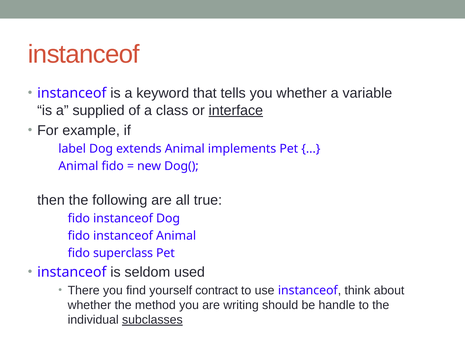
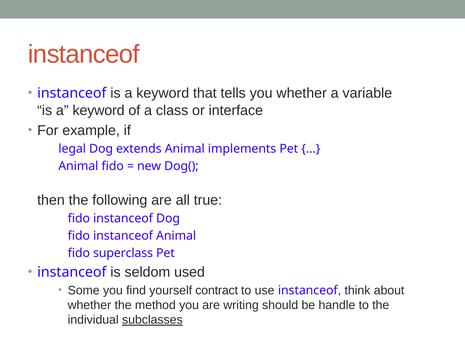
supplied at (99, 110): supplied -> keyword
interface underline: present -> none
label: label -> legal
There: There -> Some
